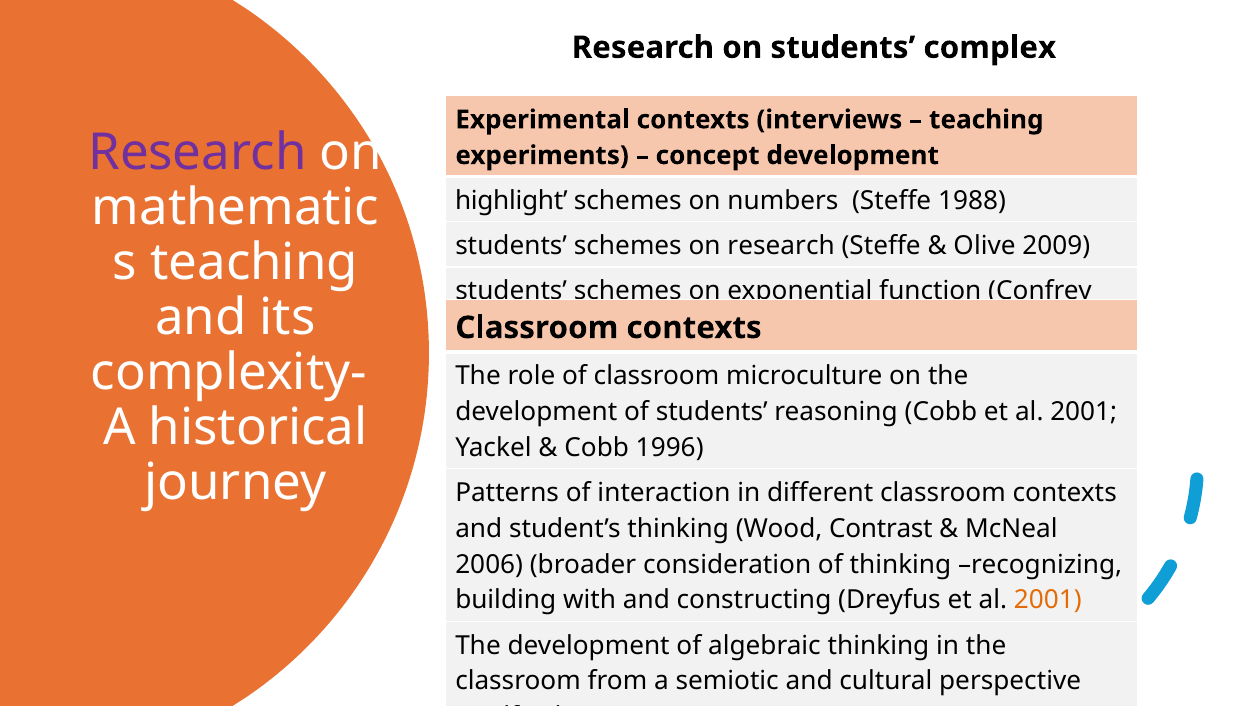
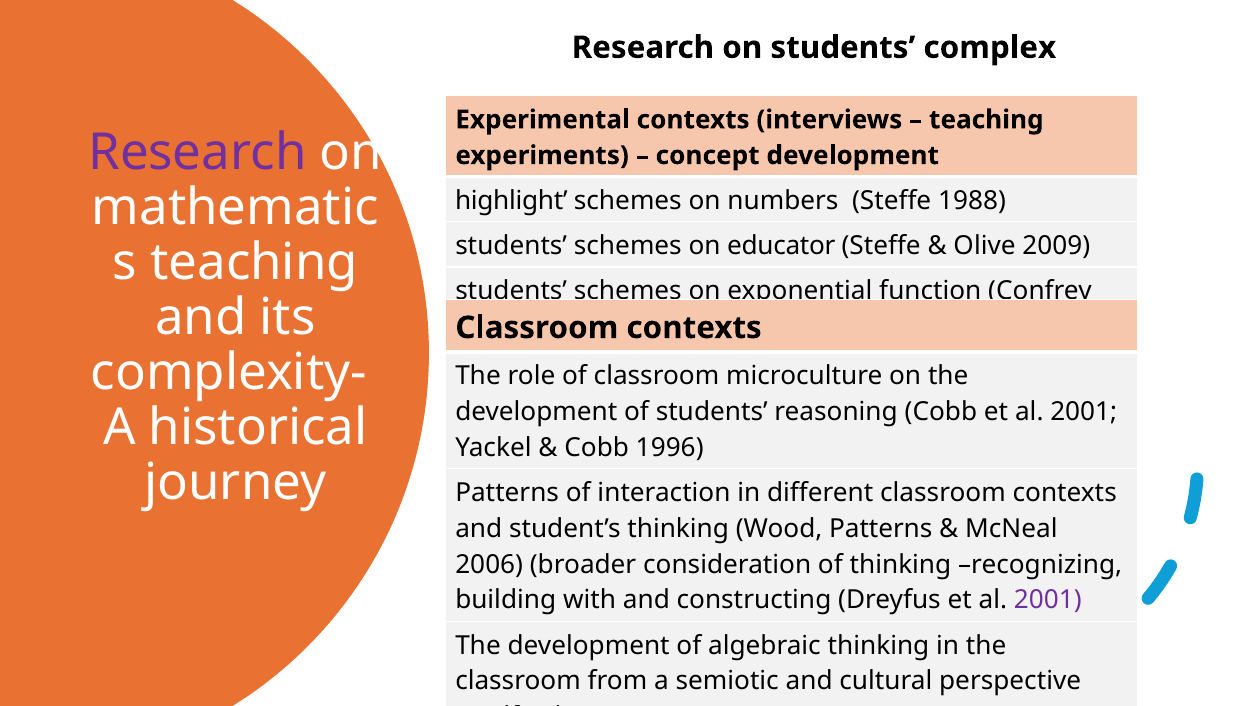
on research: research -> educator
Wood Contrast: Contrast -> Patterns
2001 at (1048, 600) colour: orange -> purple
